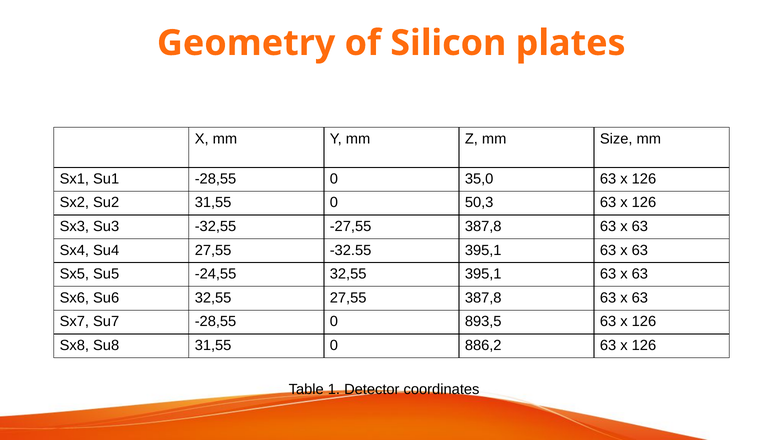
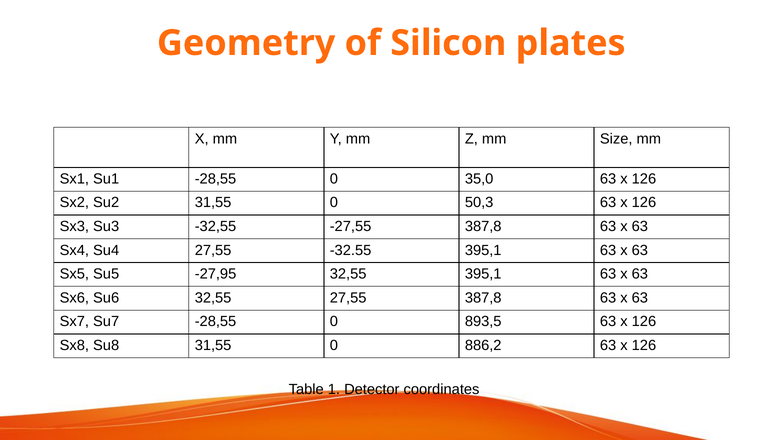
-24,55: -24,55 -> -27,95
